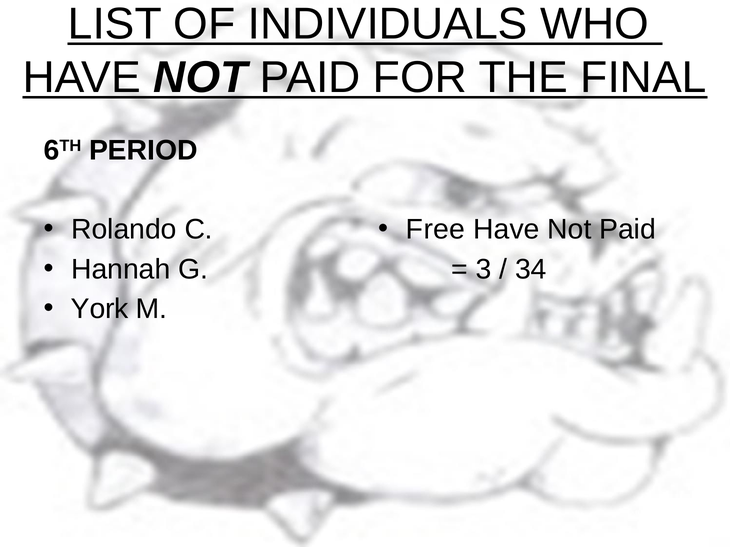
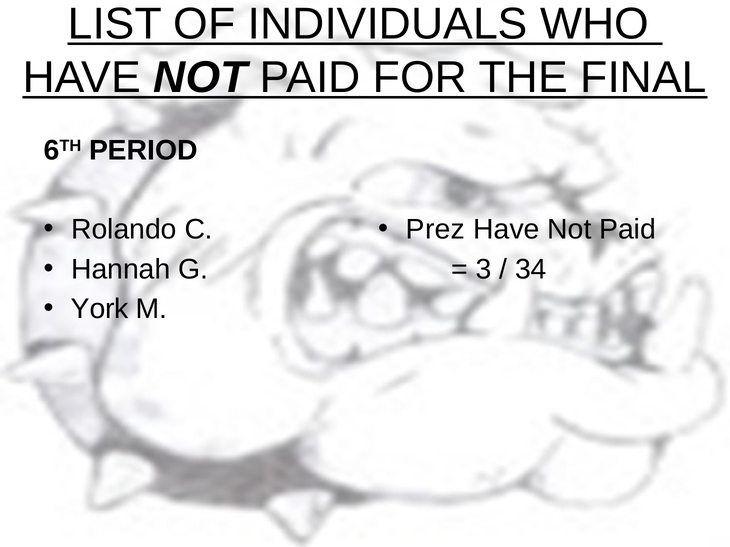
Free: Free -> Prez
